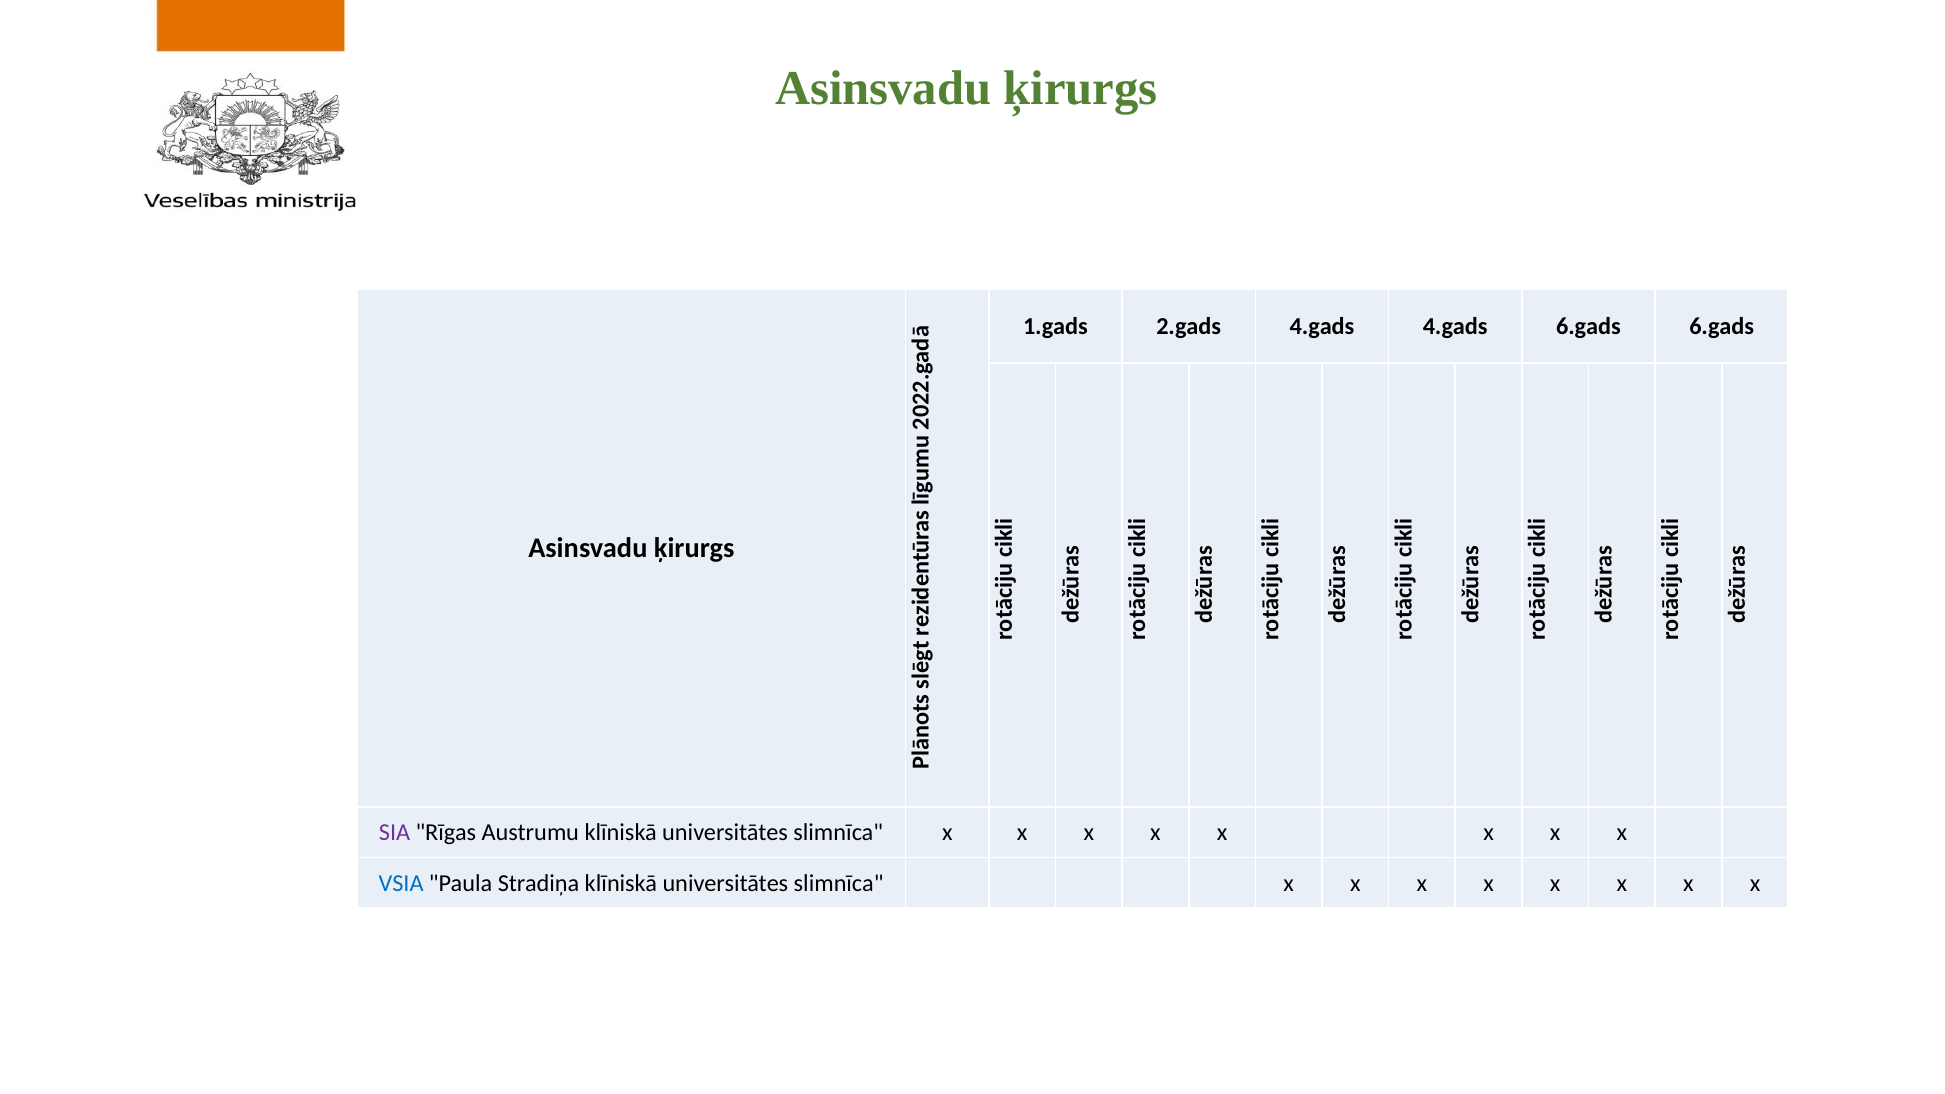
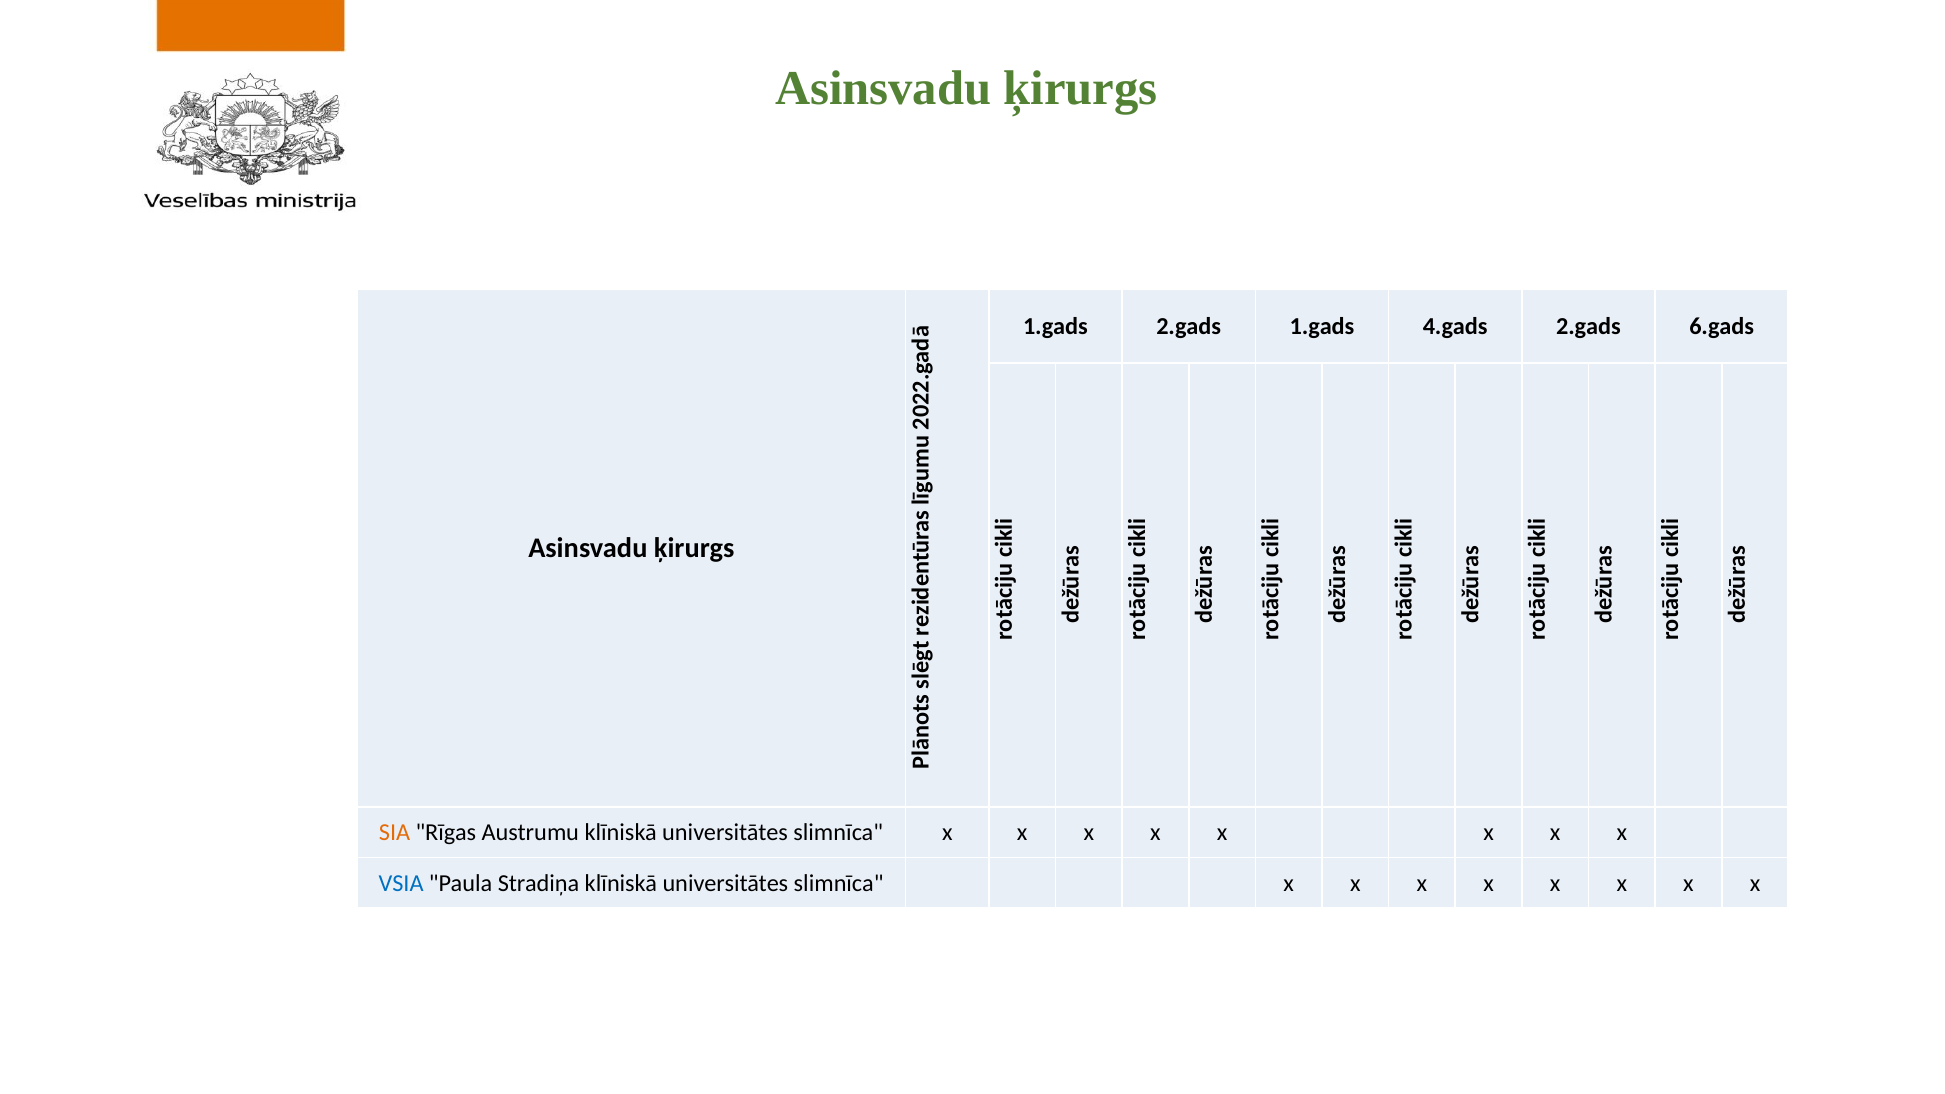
2.gads 4.gads: 4.gads -> 1.gads
4.gads 6.gads: 6.gads -> 2.gads
SIA colour: purple -> orange
